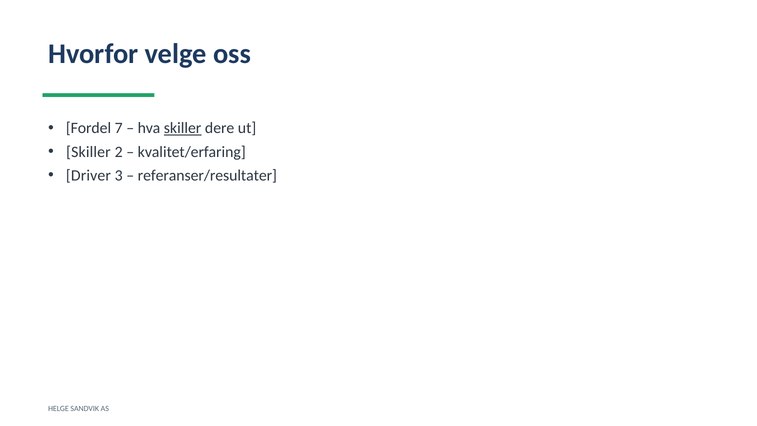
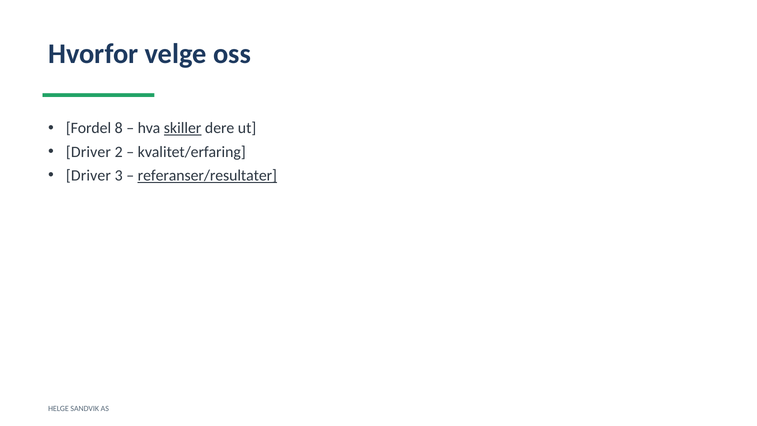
7: 7 -> 8
Skiller at (88, 152): Skiller -> Driver
referanser/resultater underline: none -> present
